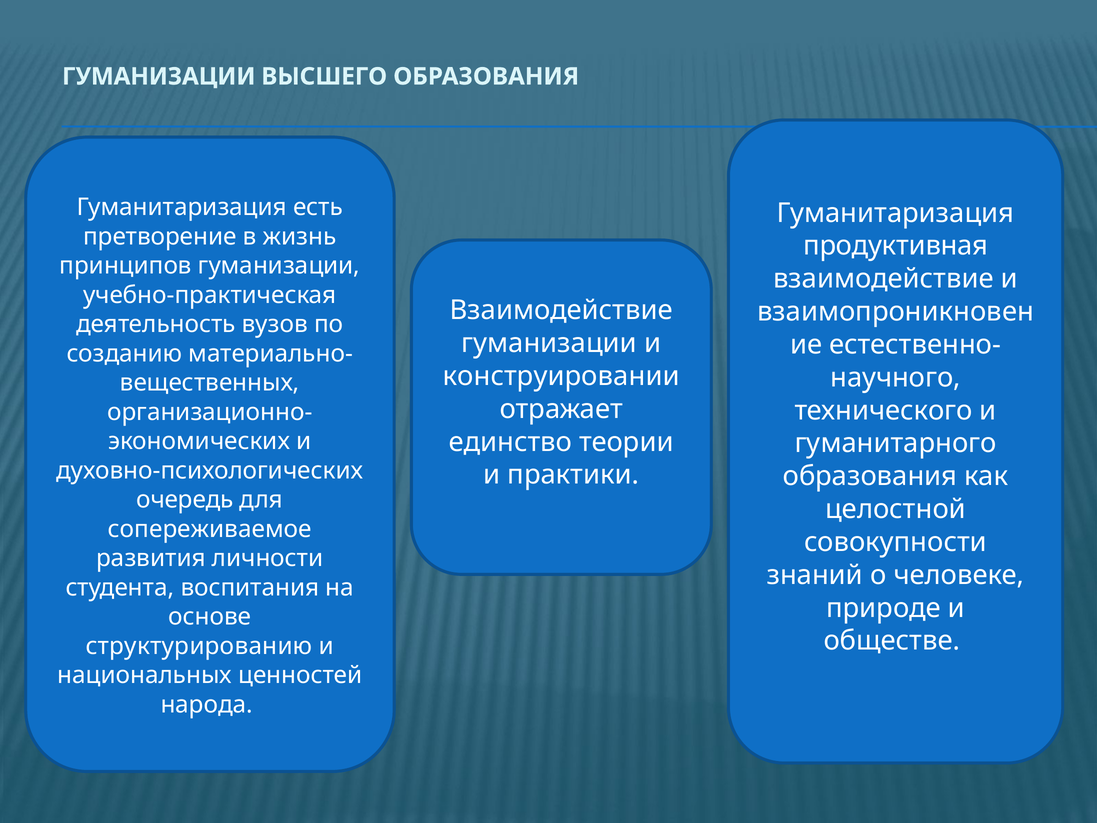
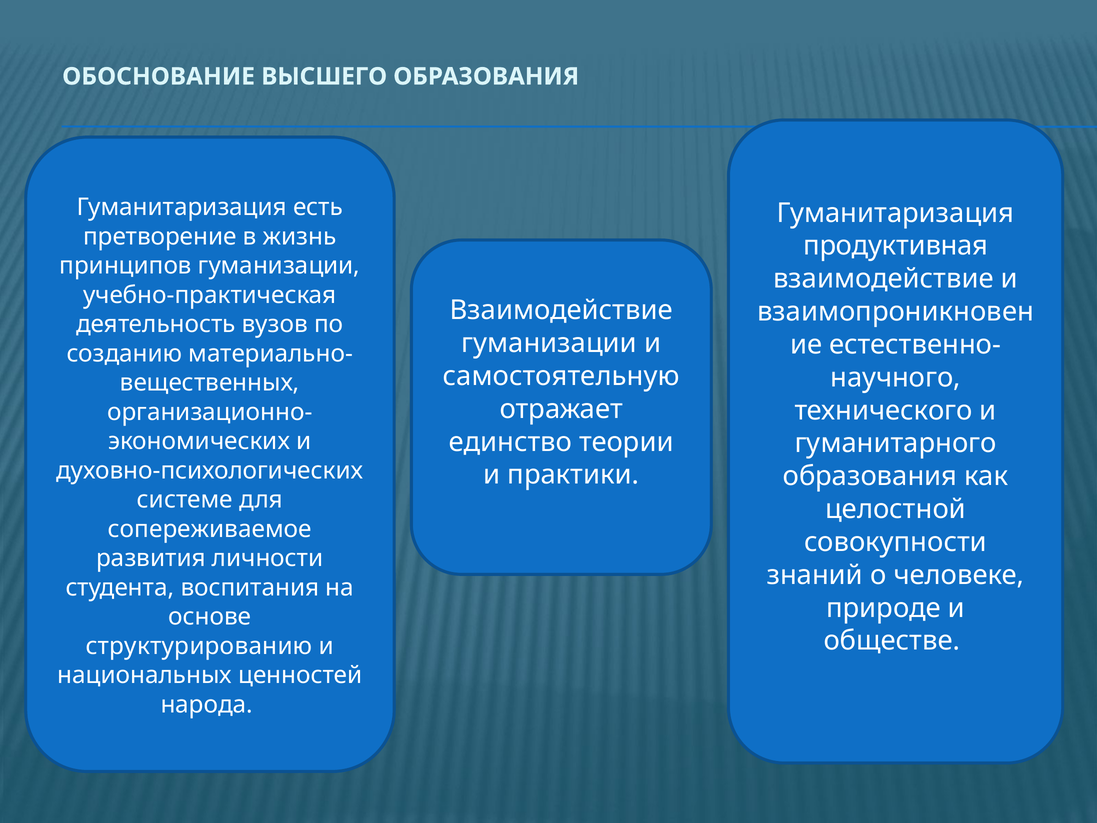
ГУМАНИЗАЦИИ at (159, 77): ГУМАНИЗАЦИИ -> ОБОСНОВАНИЕ
конструировании: конструировании -> самостоятельную
очередь: очередь -> системе
